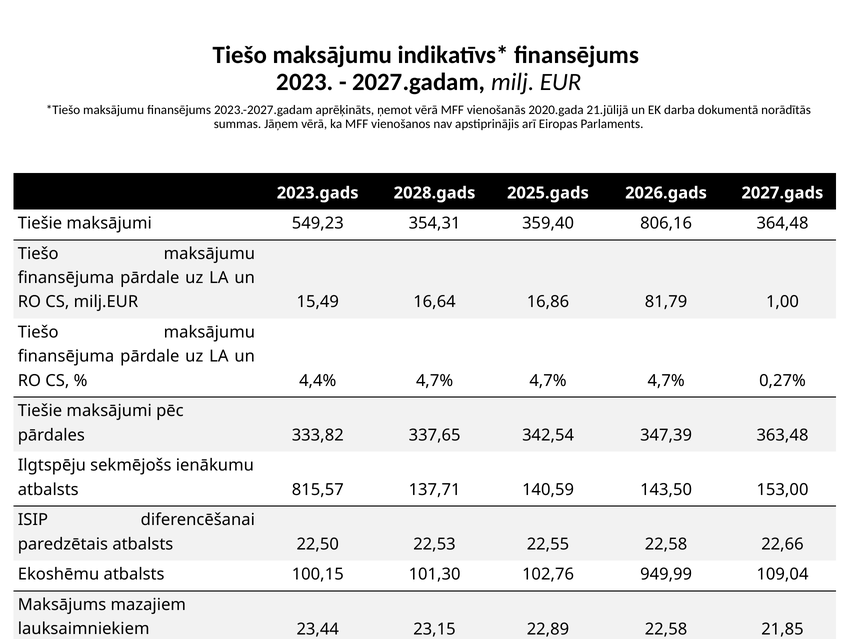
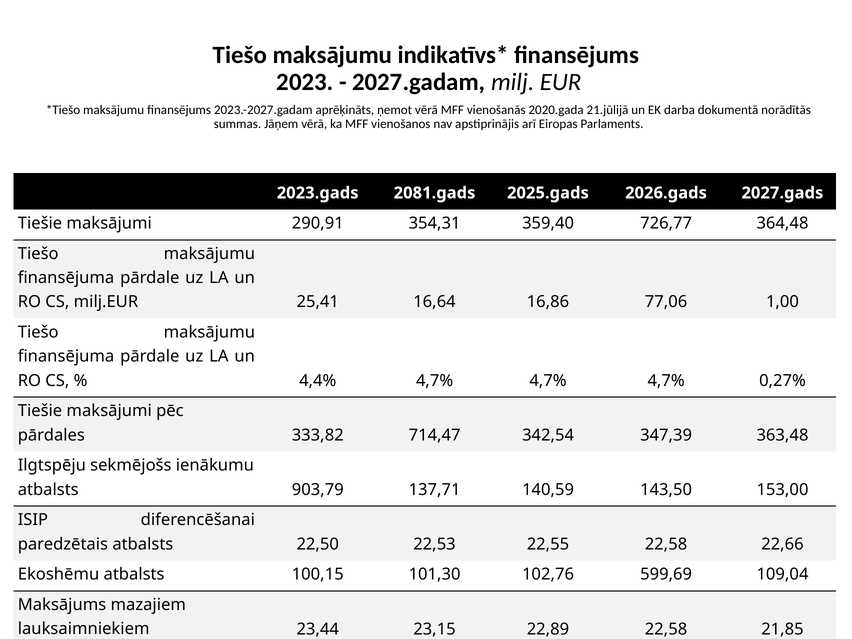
2028.gads: 2028.gads -> 2081.gads
549,23: 549,23 -> 290,91
806,16: 806,16 -> 726,77
15,49: 15,49 -> 25,41
81,79: 81,79 -> 77,06
337,65: 337,65 -> 714,47
815,57: 815,57 -> 903,79
949,99: 949,99 -> 599,69
